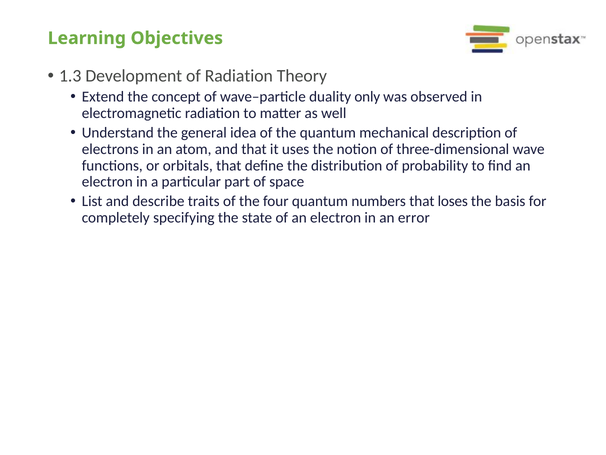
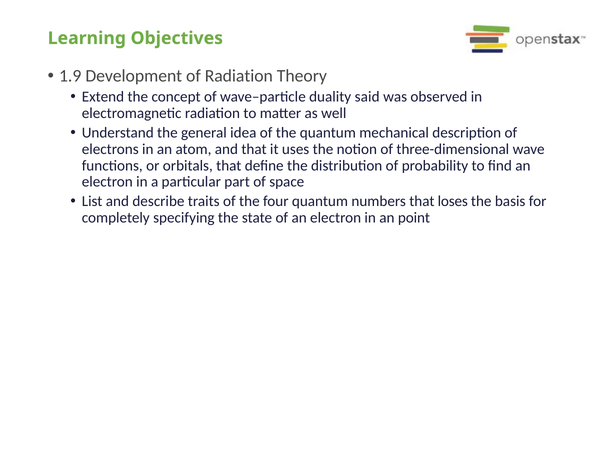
1.3: 1.3 -> 1.9
only: only -> said
error: error -> point
